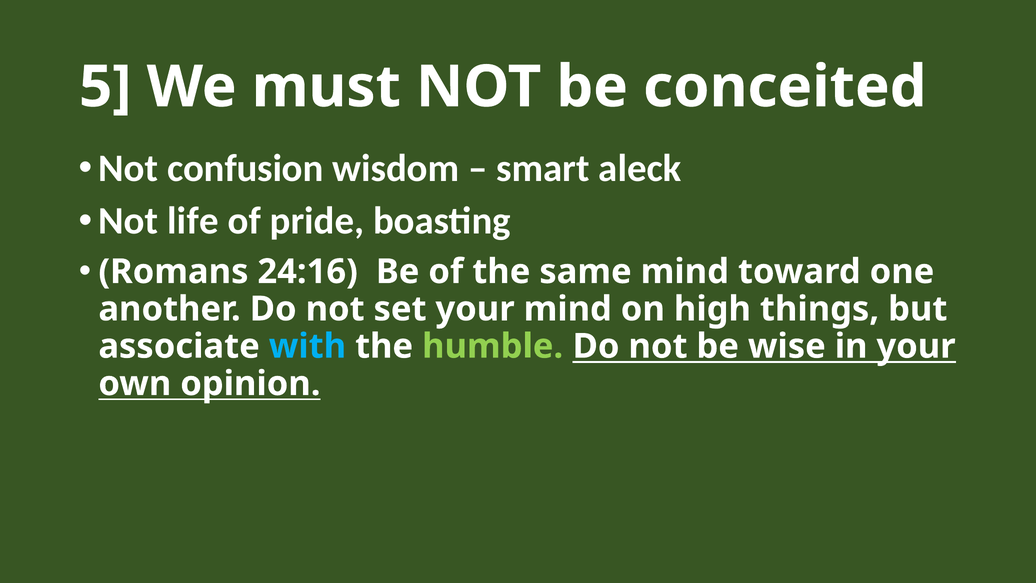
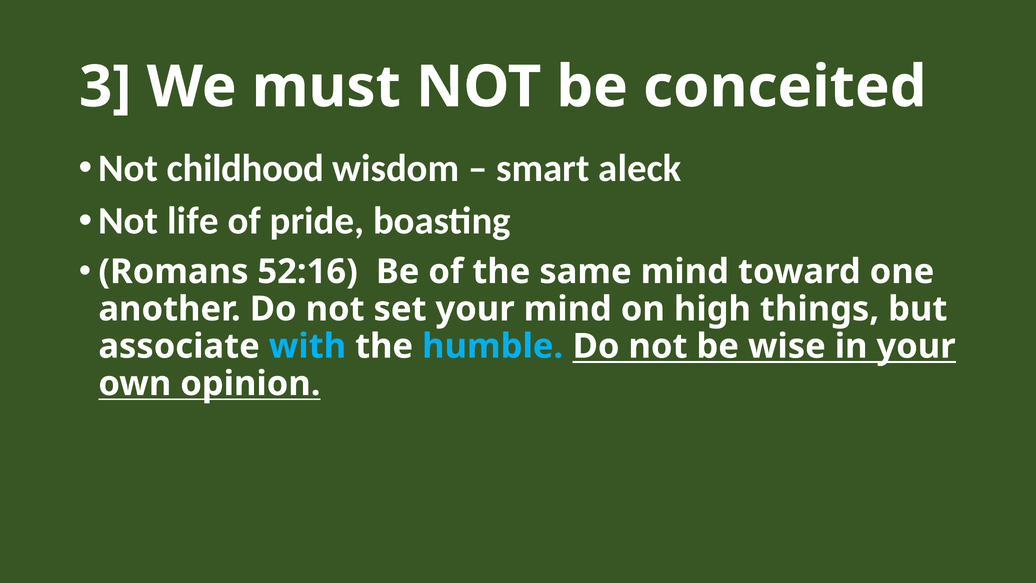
5: 5 -> 3
confusion: confusion -> childhood
24:16: 24:16 -> 52:16
humble colour: light green -> light blue
